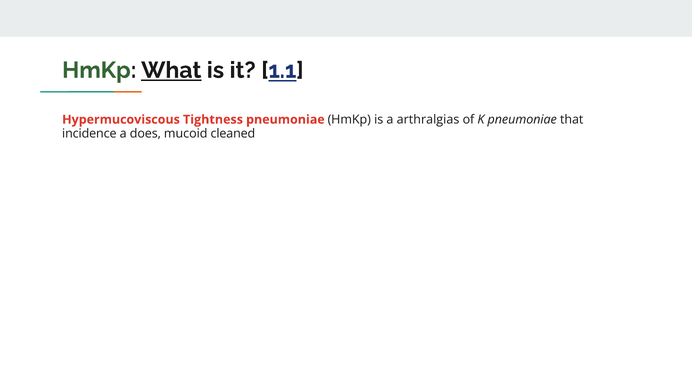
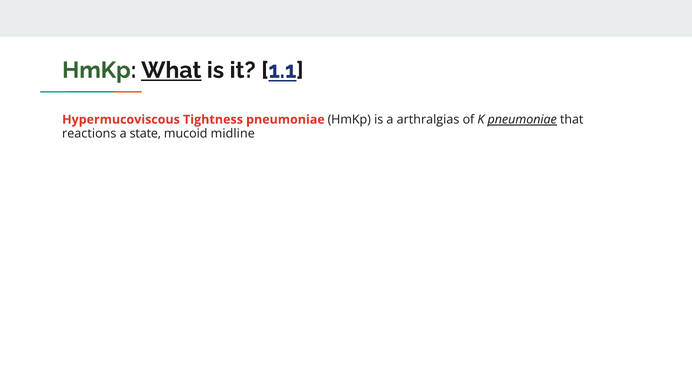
pneumoniae at (522, 120) underline: none -> present
incidence: incidence -> reactions
does: does -> state
cleaned: cleaned -> midline
